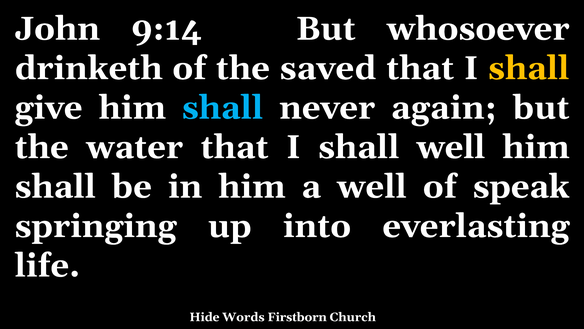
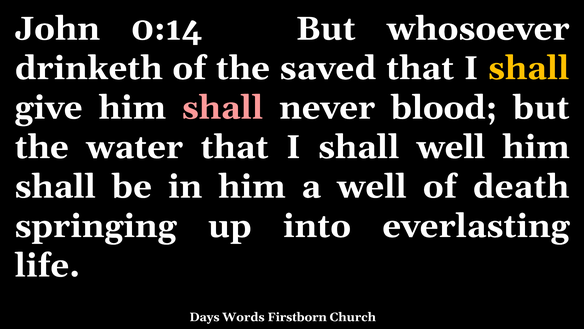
9:14: 9:14 -> 0:14
shall at (223, 108) colour: light blue -> pink
again: again -> blood
speak: speak -> death
Hide: Hide -> Days
